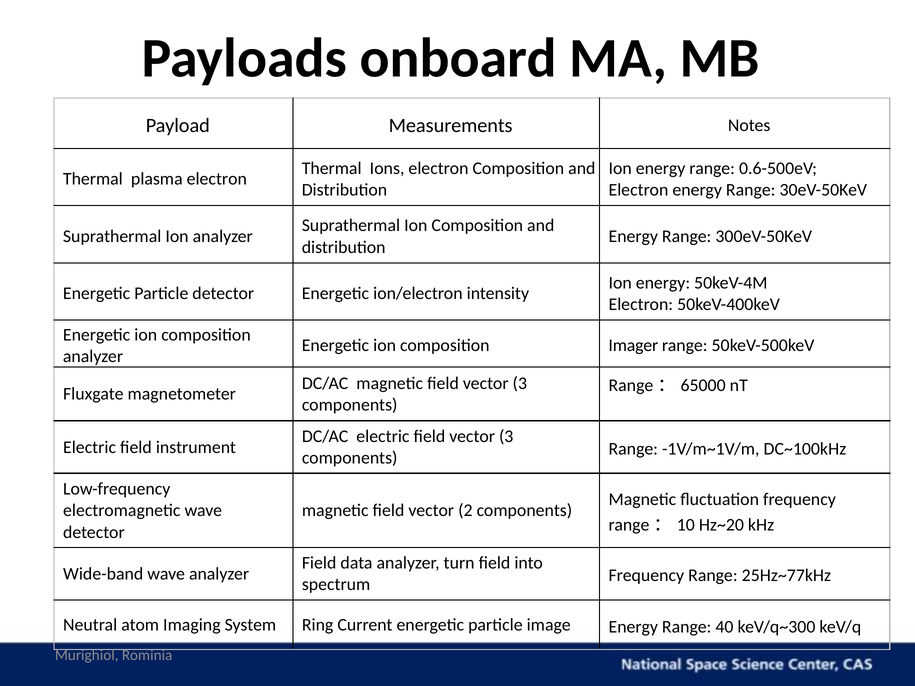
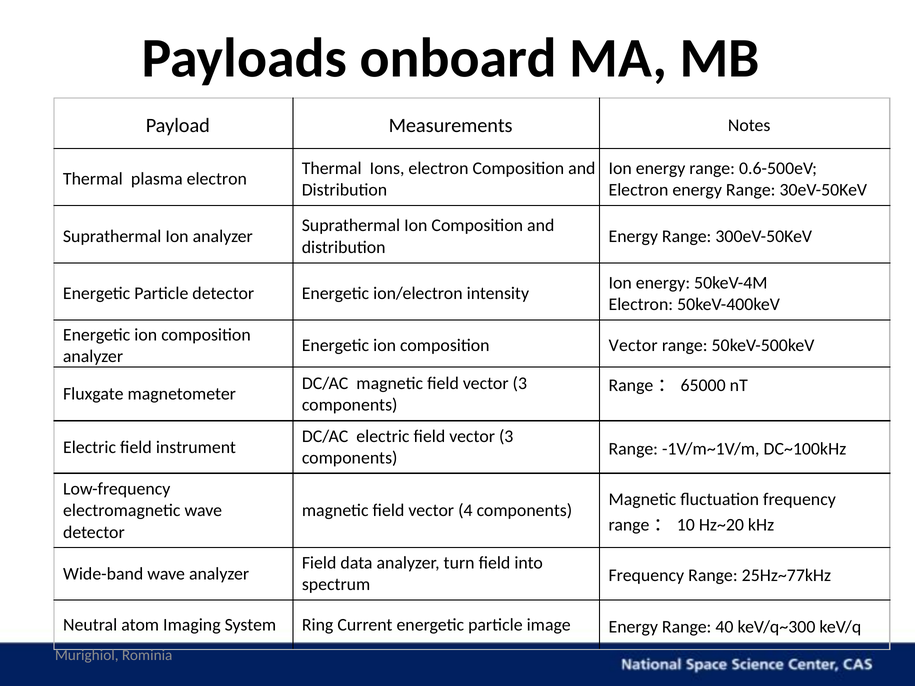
composition Imager: Imager -> Vector
2: 2 -> 4
